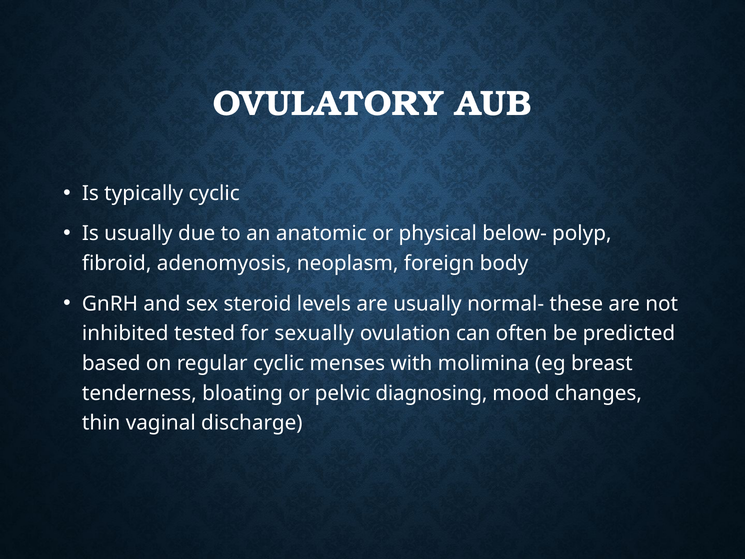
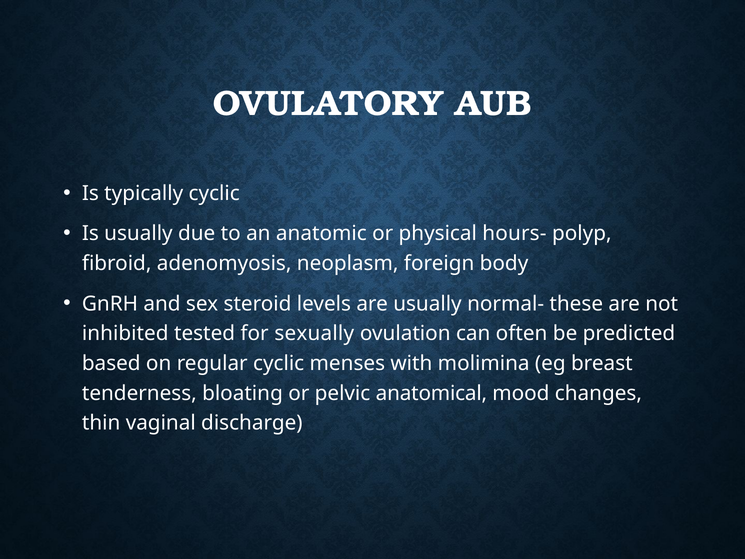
below-: below- -> hours-
diagnosing: diagnosing -> anatomical
